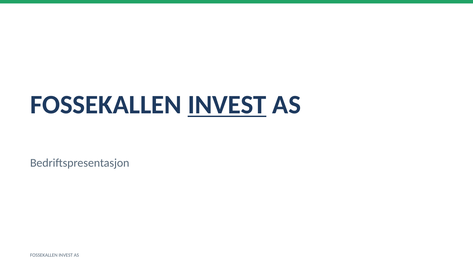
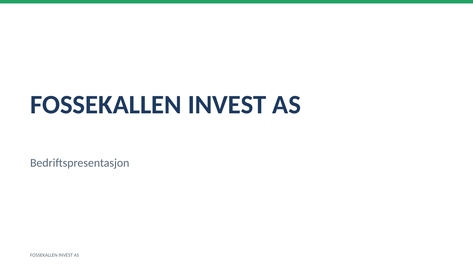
INVEST at (227, 105) underline: present -> none
